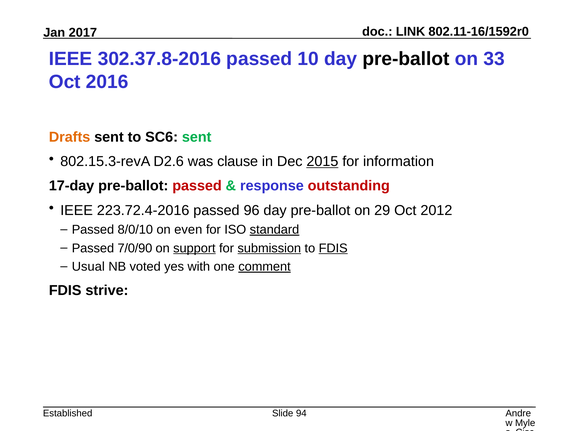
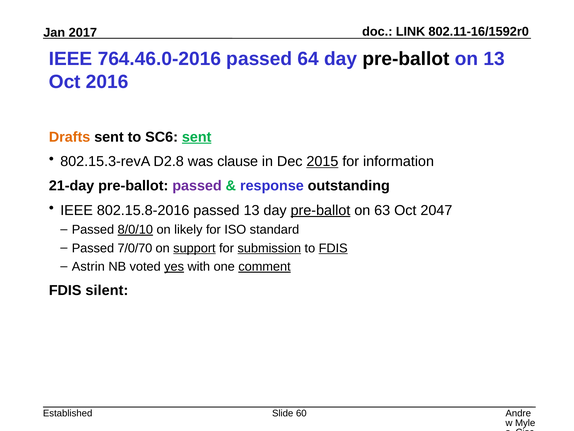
302.37.8-2016: 302.37.8-2016 -> 764.46.0-2016
10: 10 -> 64
on 33: 33 -> 13
sent at (197, 137) underline: none -> present
D2.6: D2.6 -> D2.8
17-day: 17-day -> 21-day
passed at (197, 186) colour: red -> purple
outstanding colour: red -> black
223.72.4-2016: 223.72.4-2016 -> 802.15.8-2016
passed 96: 96 -> 13
pre-ballot at (320, 210) underline: none -> present
29: 29 -> 63
2012: 2012 -> 2047
8/0/10 underline: none -> present
even: even -> likely
standard underline: present -> none
7/0/90: 7/0/90 -> 7/0/70
Usual: Usual -> Astrin
yes underline: none -> present
strive: strive -> silent
94: 94 -> 60
